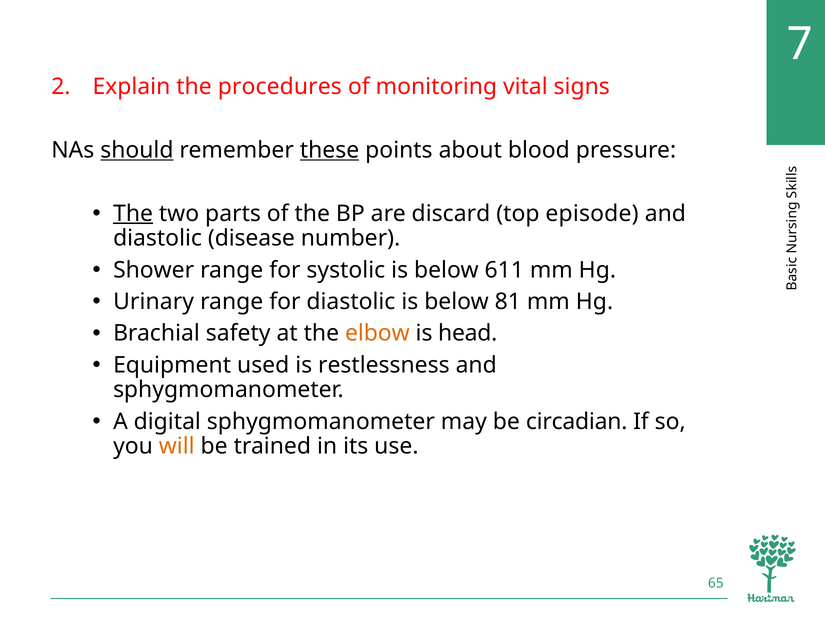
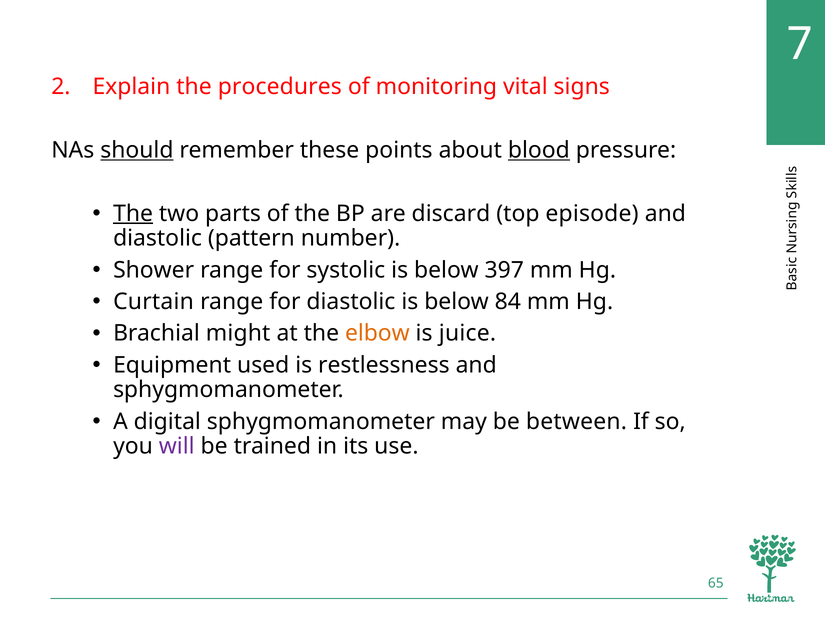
these underline: present -> none
blood underline: none -> present
disease: disease -> pattern
611: 611 -> 397
Urinary: Urinary -> Curtain
81: 81 -> 84
safety: safety -> might
head: head -> juice
circadian: circadian -> between
will colour: orange -> purple
